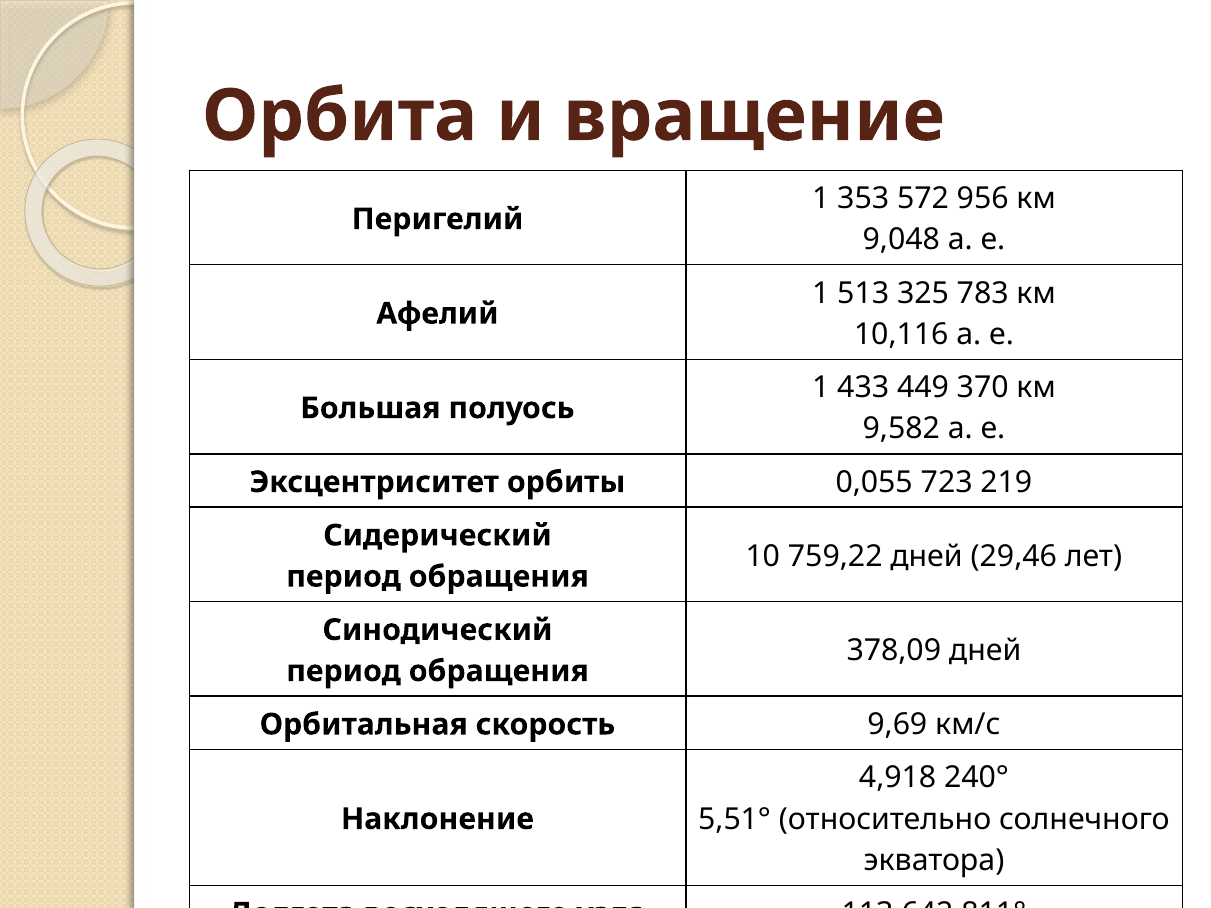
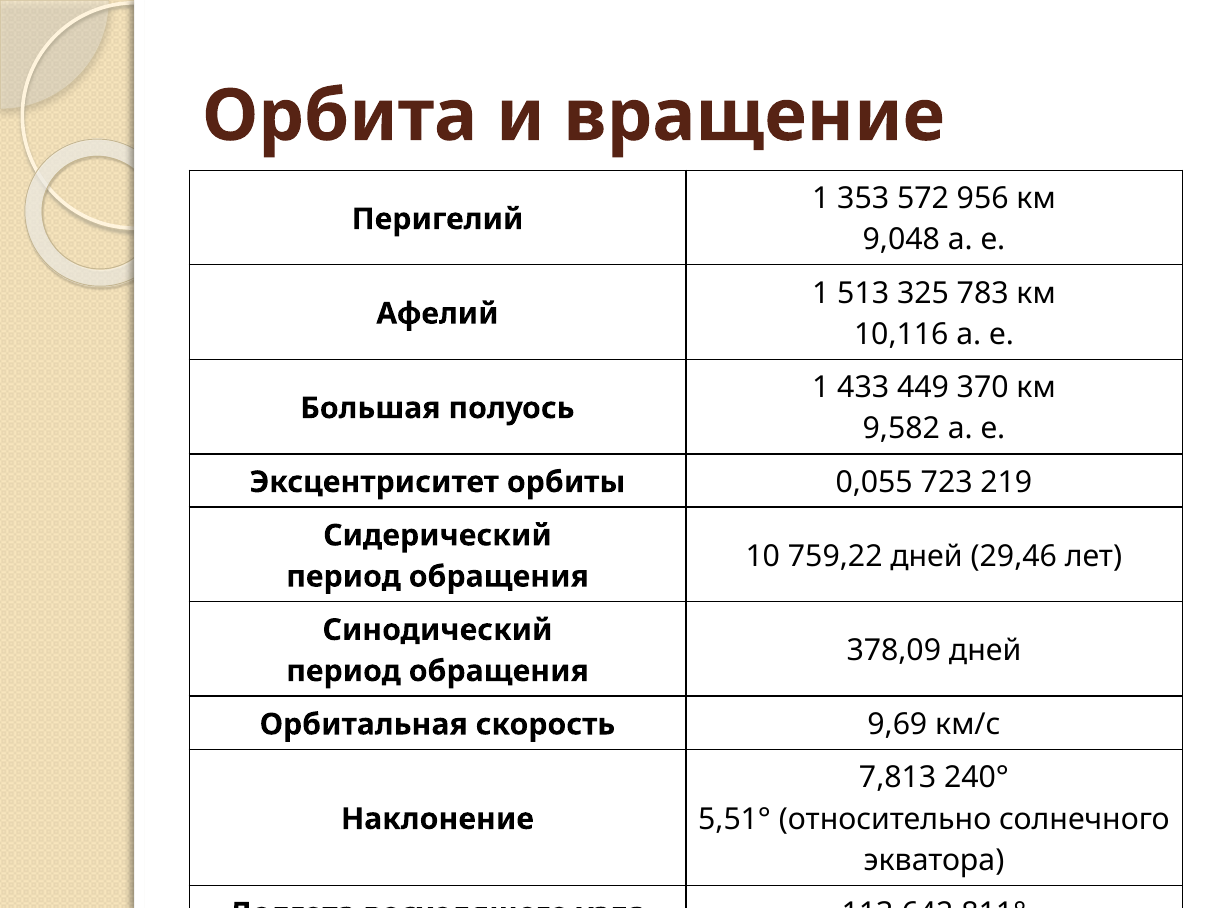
4,918: 4,918 -> 7,813
